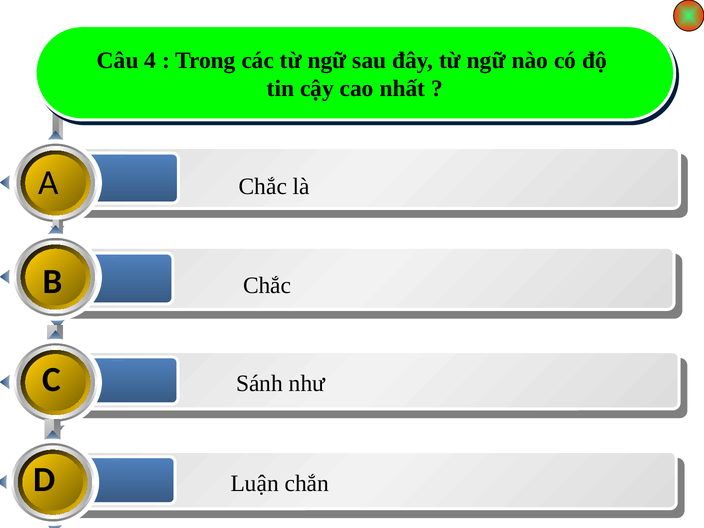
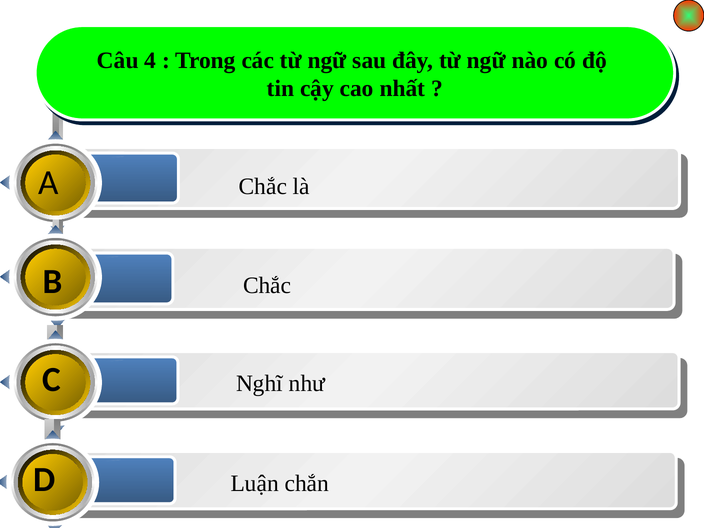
Sánh: Sánh -> Nghĩ
